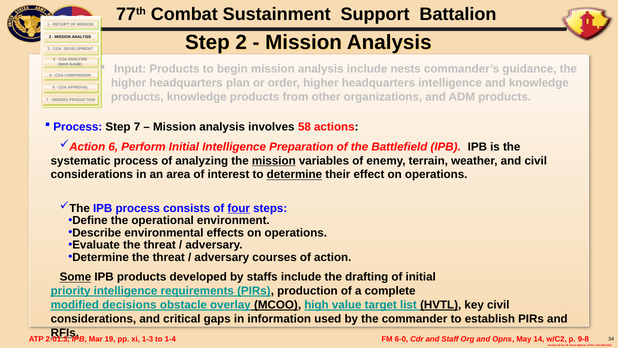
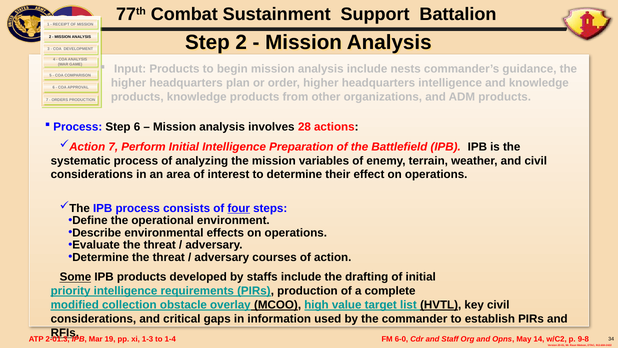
Step 7: 7 -> 6
58: 58 -> 28
6 at (113, 147): 6 -> 7
mission at (274, 161) underline: present -> none
determine at (294, 174) underline: present -> none
decisions: decisions -> collection
